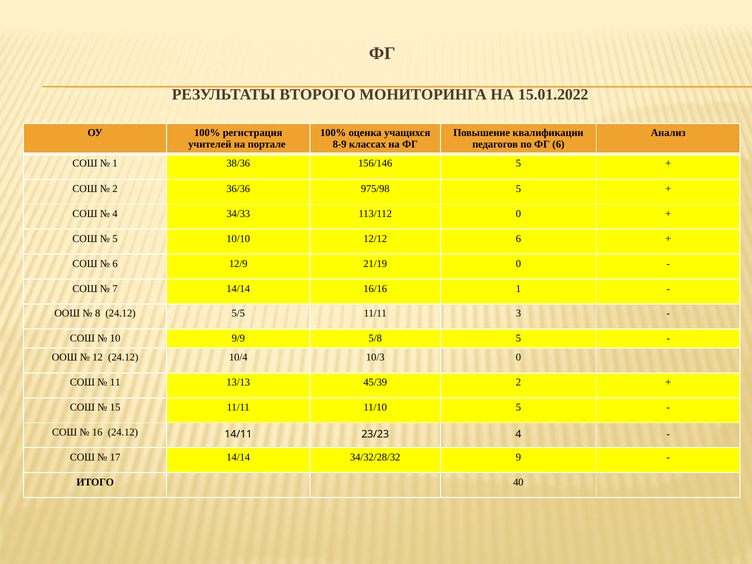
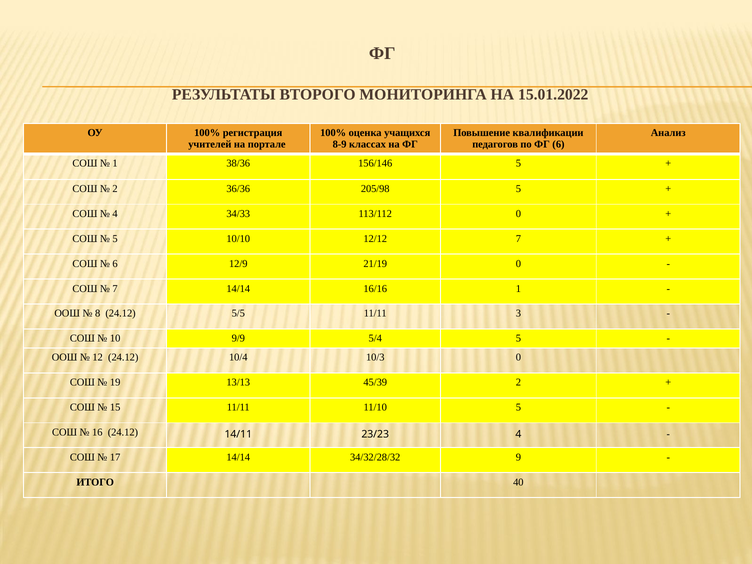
975/98: 975/98 -> 205/98
12/12 6: 6 -> 7
5/8: 5/8 -> 5/4
11: 11 -> 19
